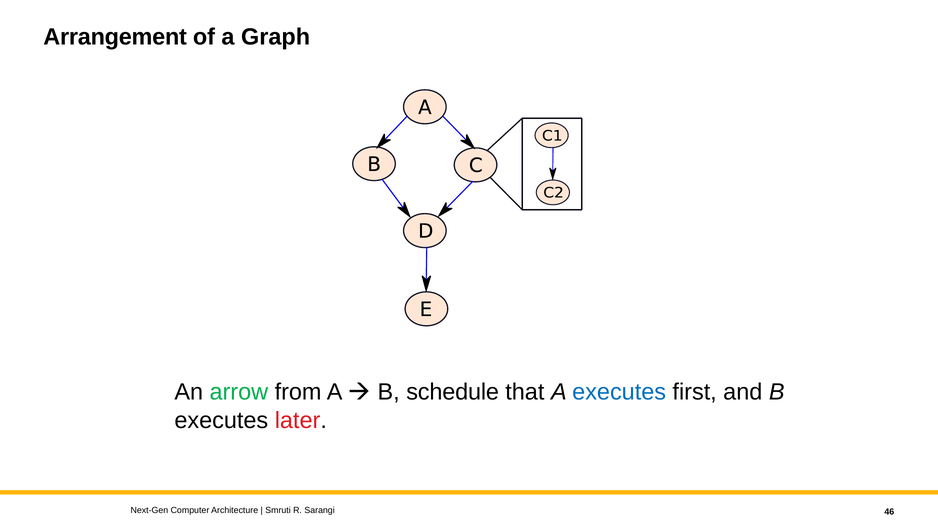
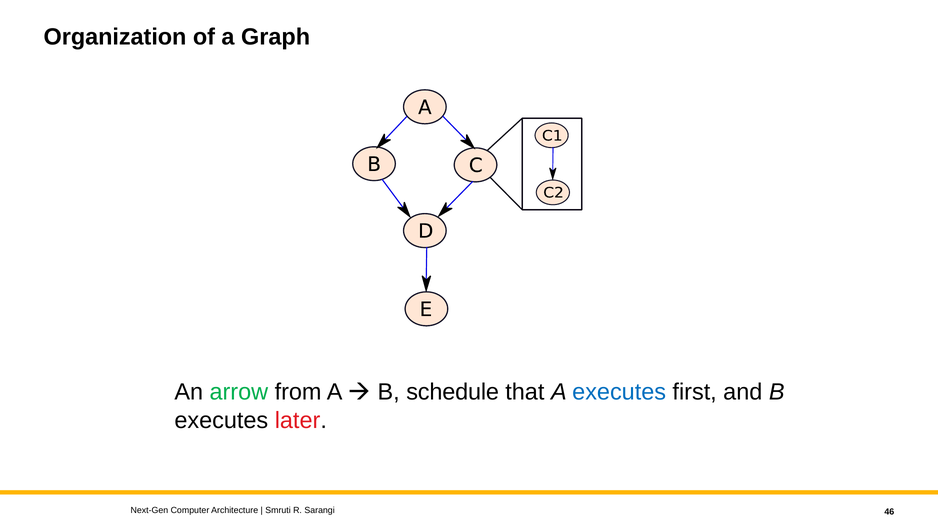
Arrangement: Arrangement -> Organization
